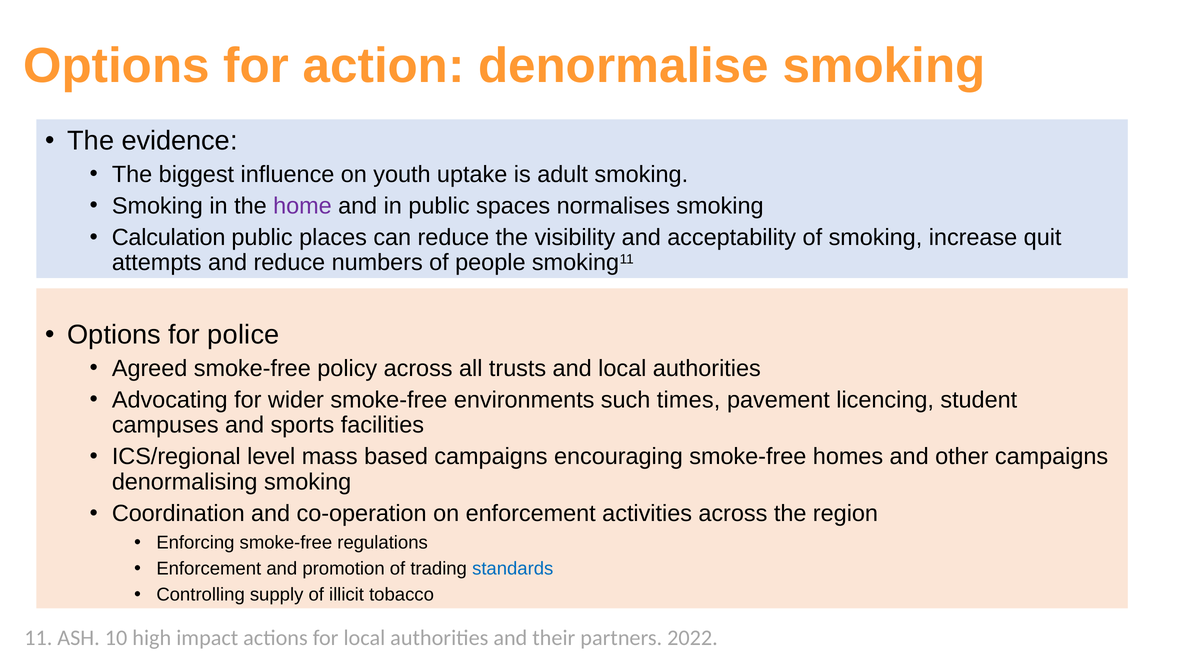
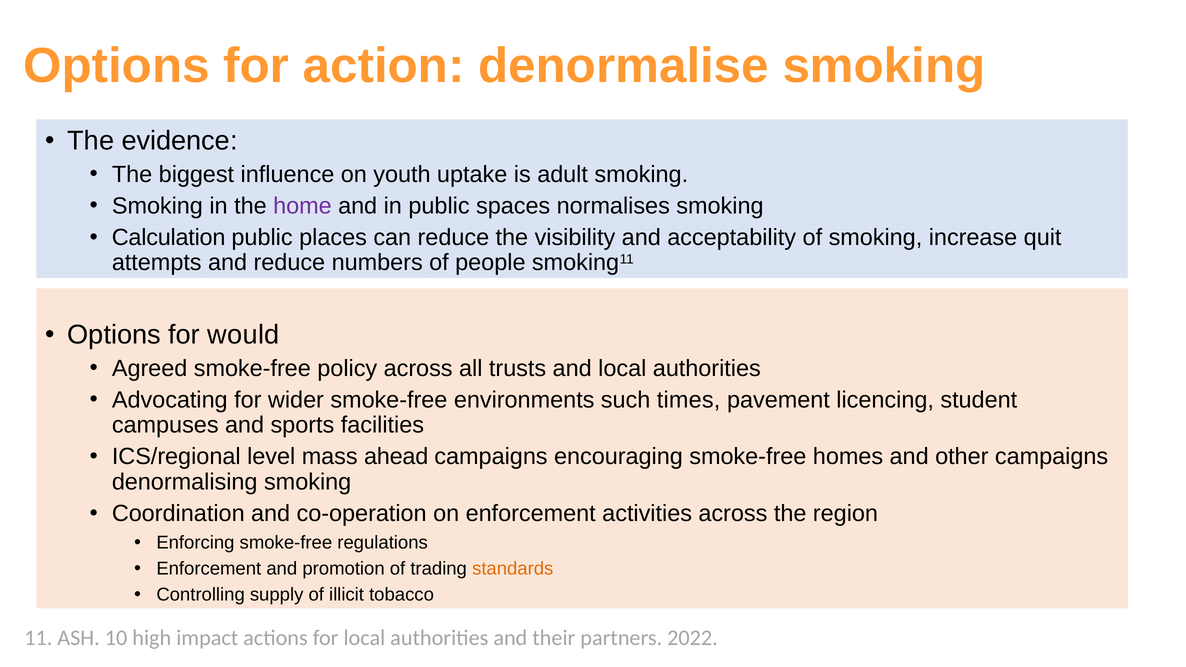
police: police -> would
based: based -> ahead
standards colour: blue -> orange
